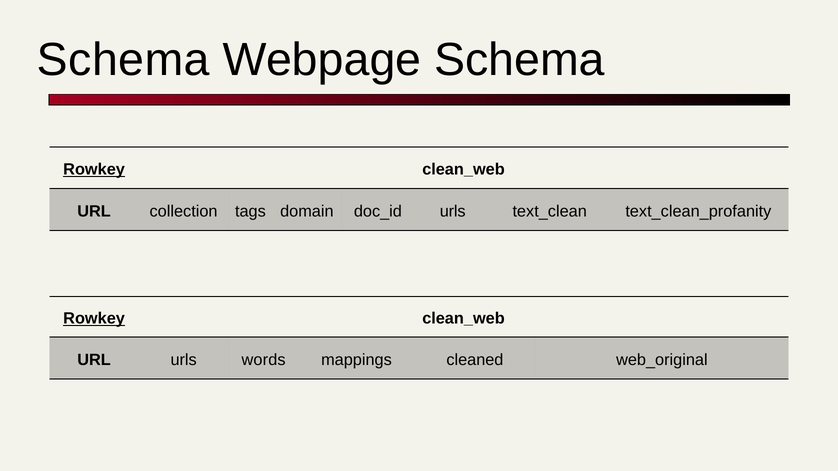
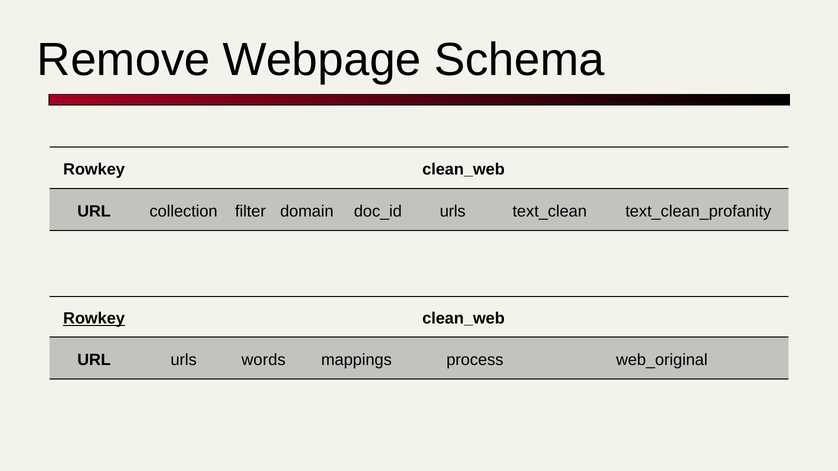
Schema at (123, 60): Schema -> Remove
Rowkey at (94, 170) underline: present -> none
tags: tags -> filter
cleaned: cleaned -> process
